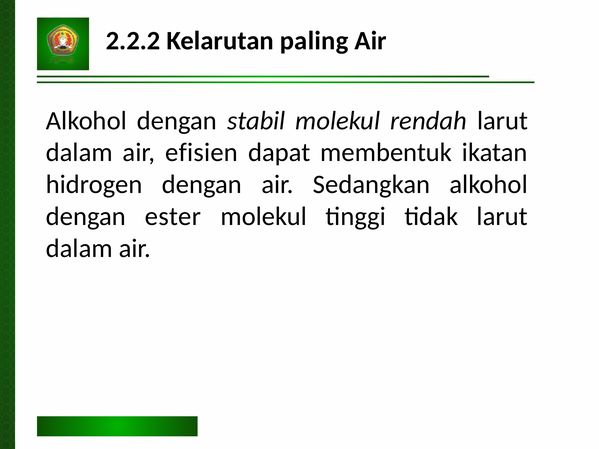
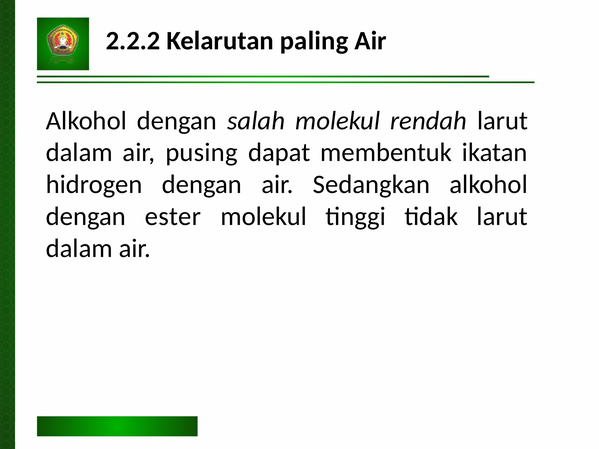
stabil: stabil -> salah
efisien: efisien -> pusing
